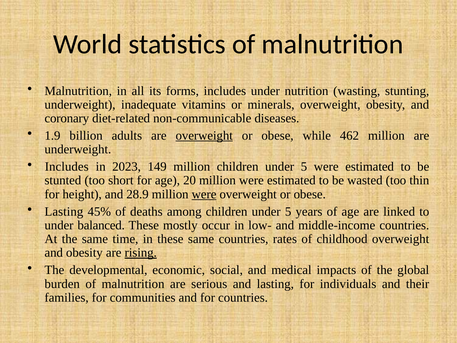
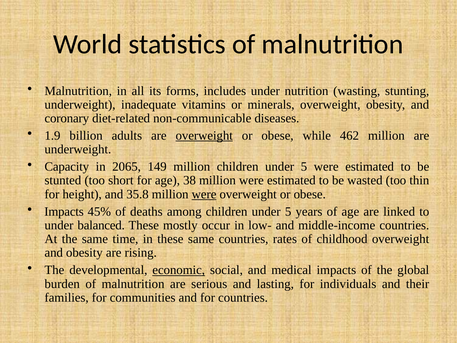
Includes at (67, 167): Includes -> Capacity
2023: 2023 -> 2065
20: 20 -> 38
28.9: 28.9 -> 35.8
Lasting at (64, 211): Lasting -> Impacts
rising underline: present -> none
economic underline: none -> present
